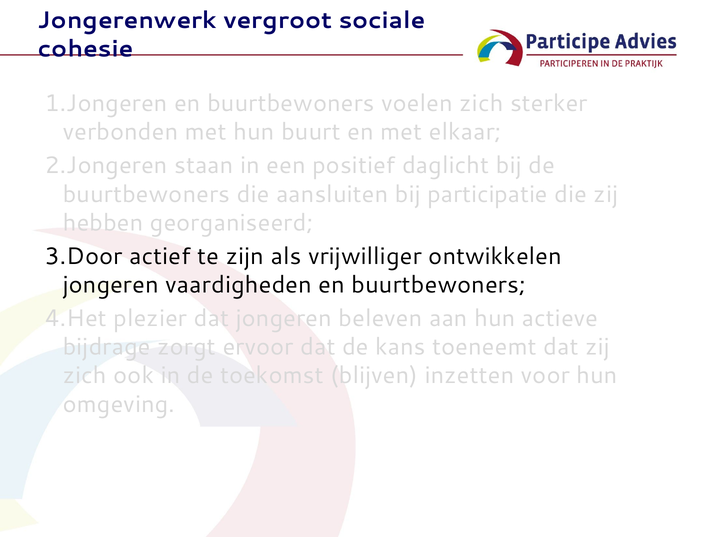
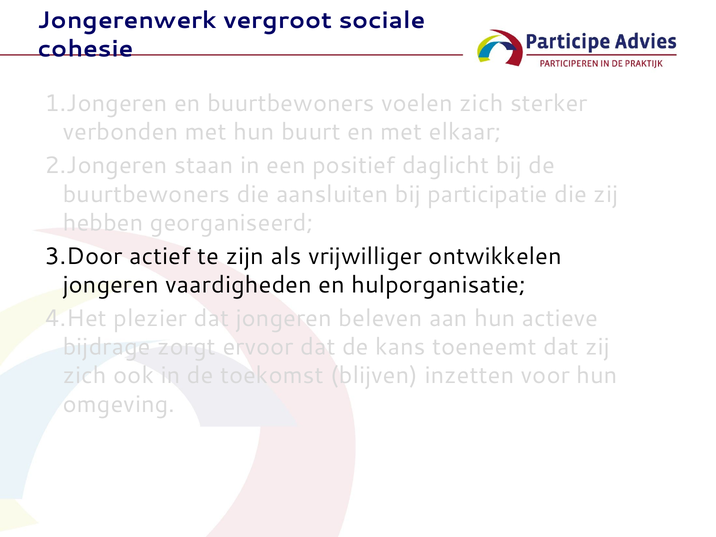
vaardigheden en buurtbewoners: buurtbewoners -> hulporganisatie
